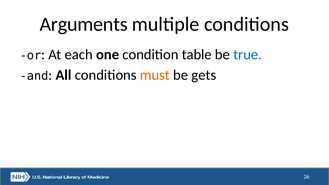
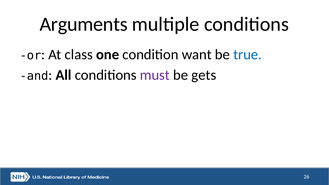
each: each -> class
table: table -> want
must colour: orange -> purple
